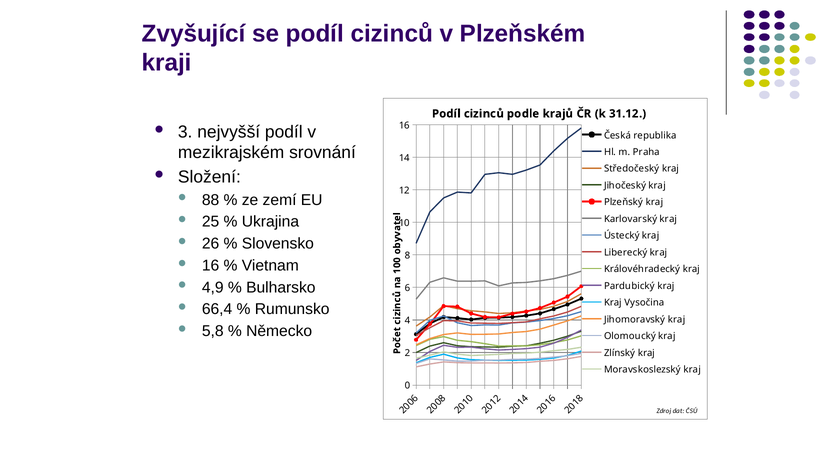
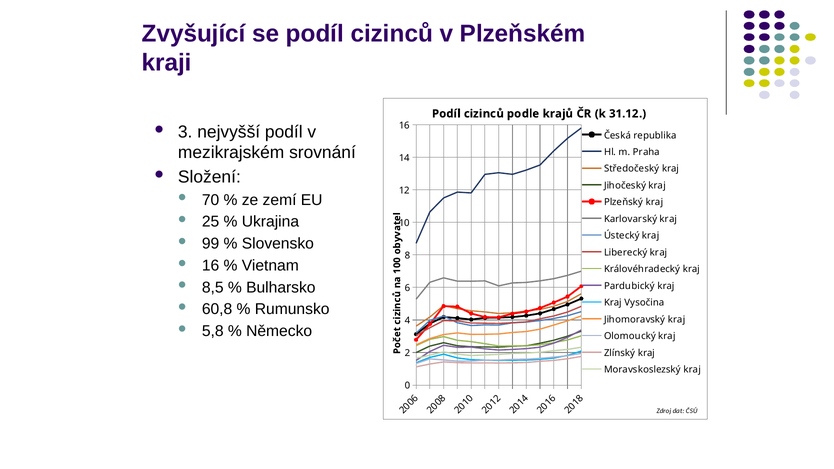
88: 88 -> 70
26: 26 -> 99
4,9: 4,9 -> 8,5
66,4: 66,4 -> 60,8
